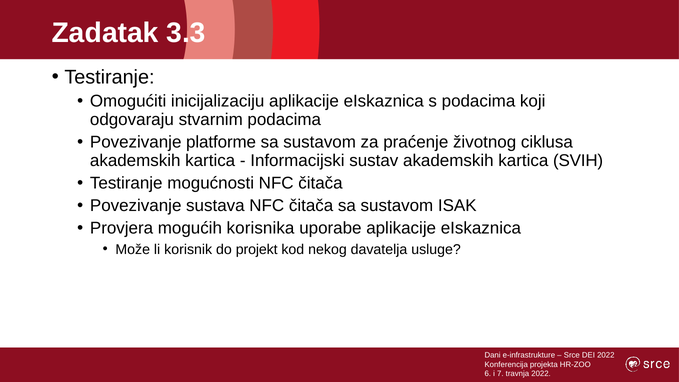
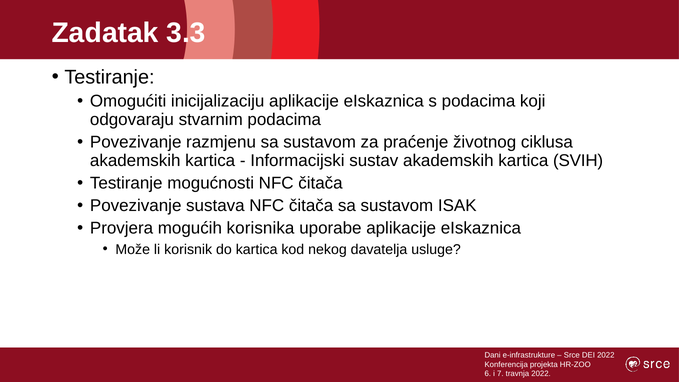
platforme: platforme -> razmjenu
do projekt: projekt -> kartica
